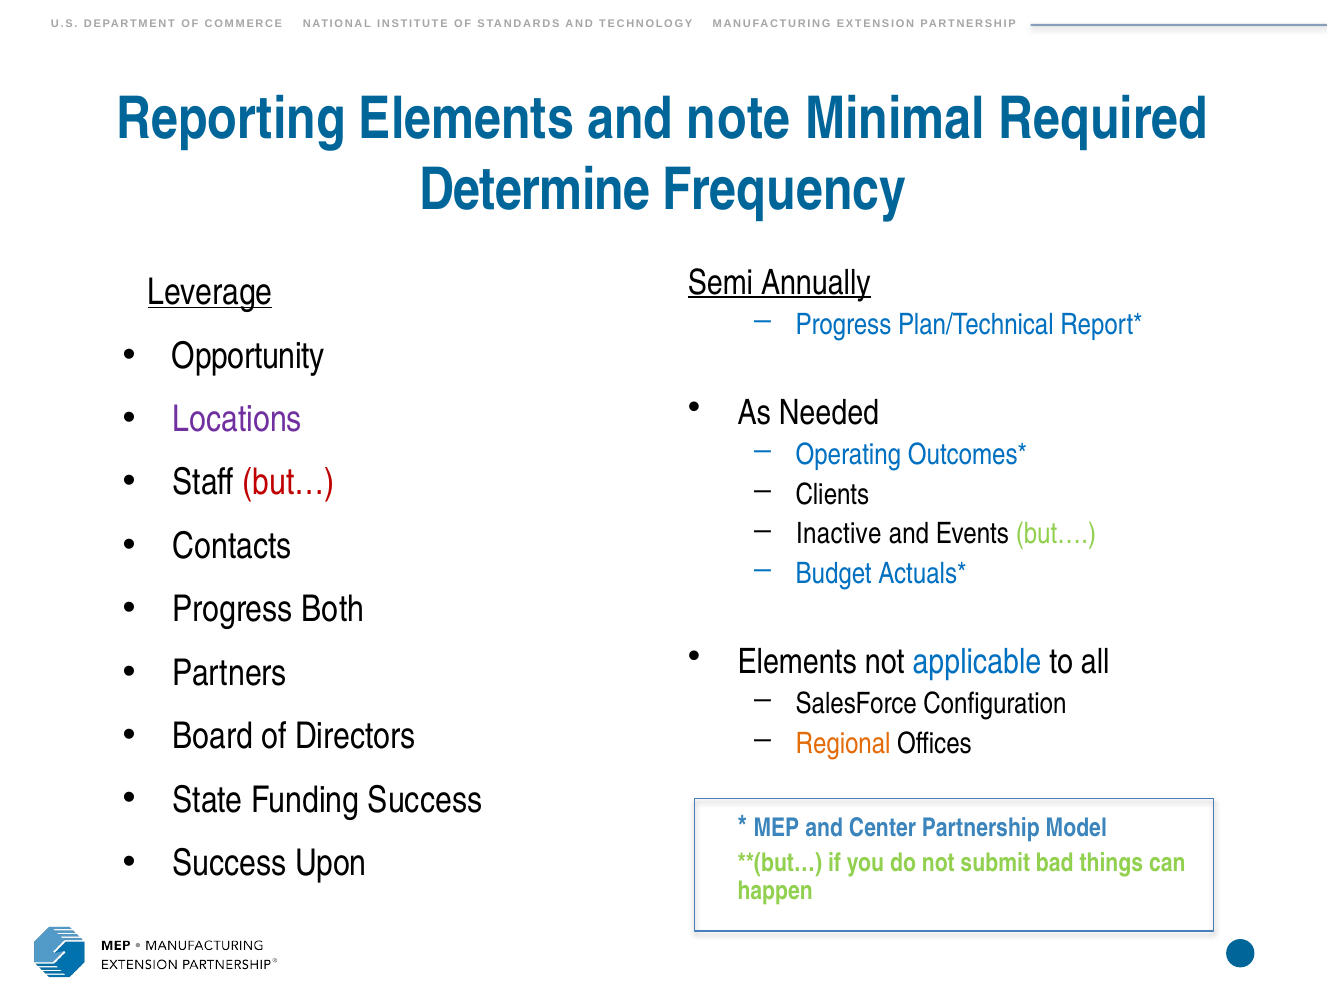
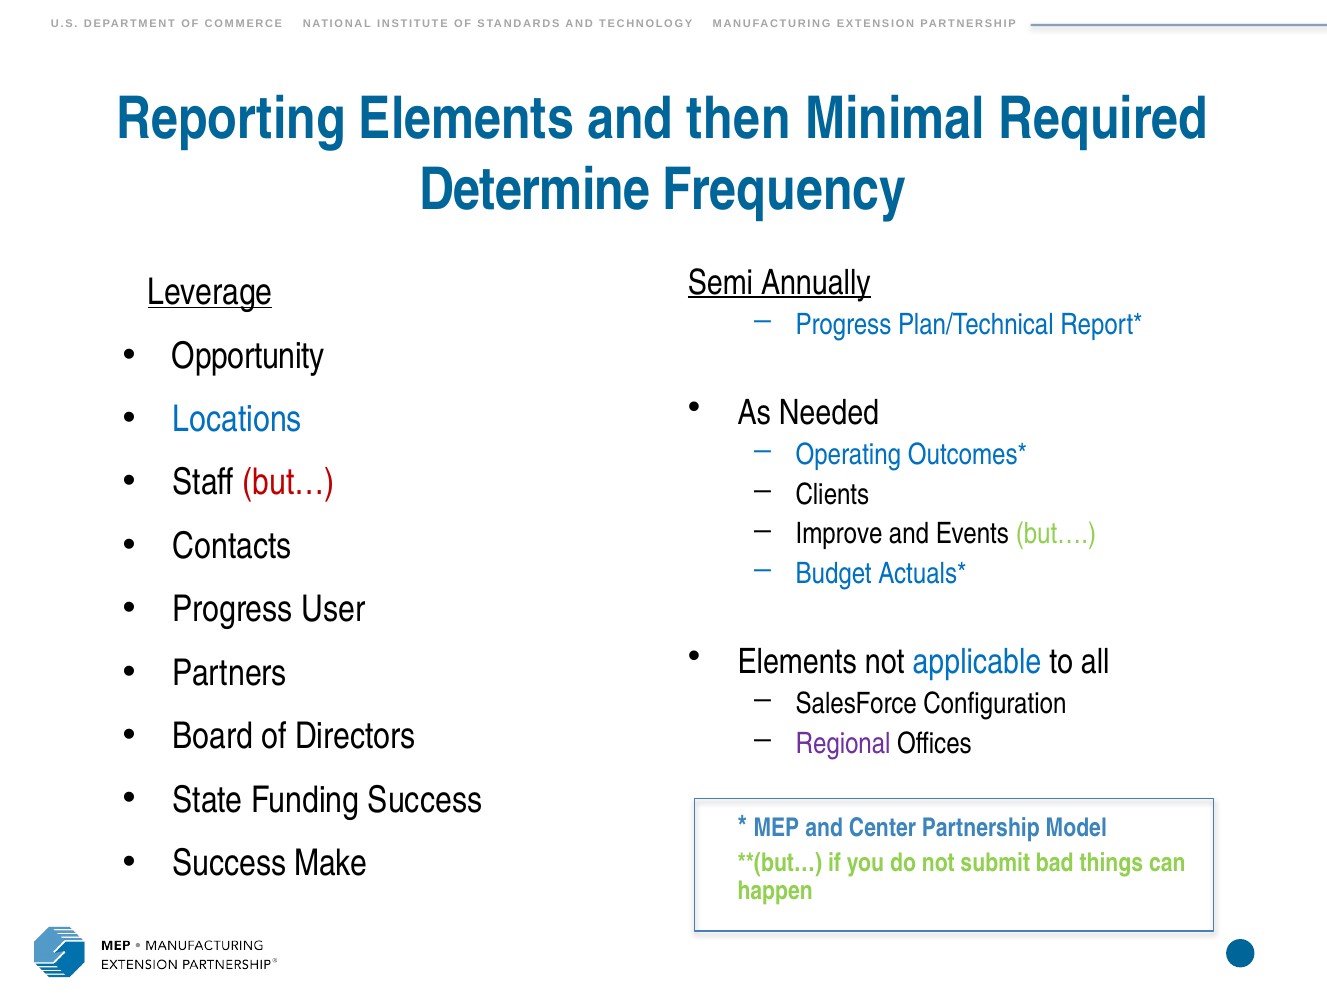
note: note -> then
Locations colour: purple -> blue
Inactive: Inactive -> Improve
Both: Both -> User
Regional colour: orange -> purple
Upon: Upon -> Make
